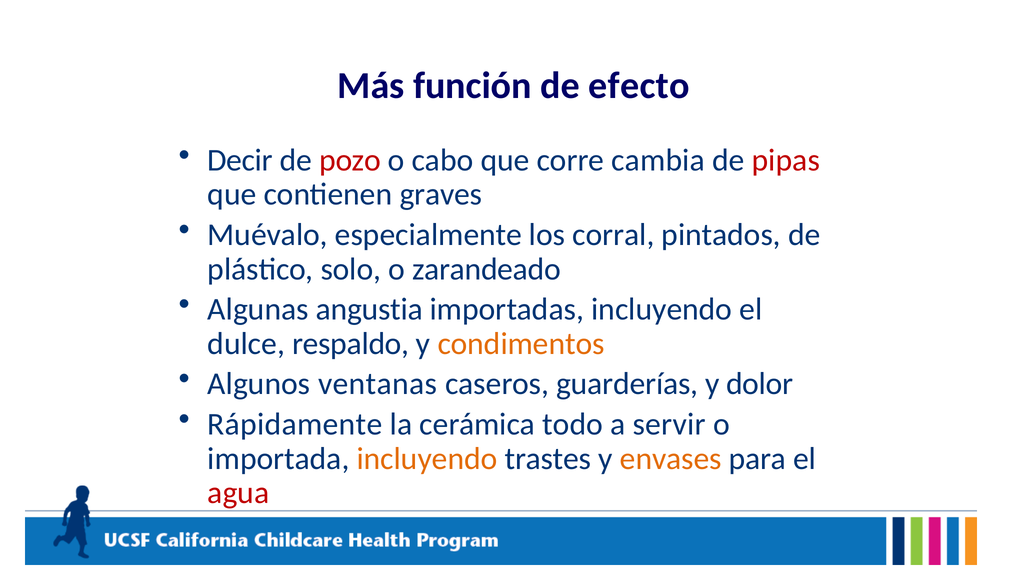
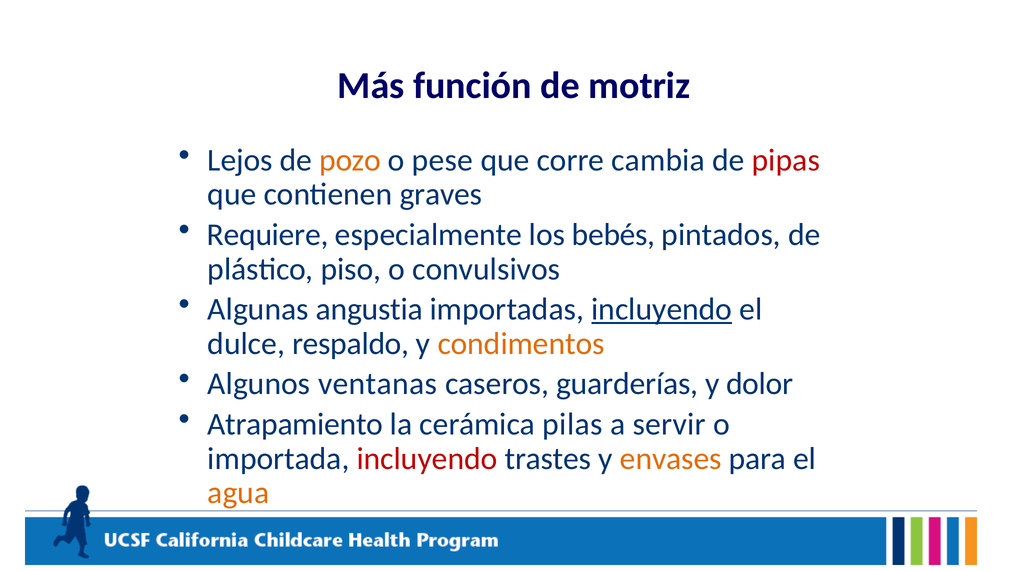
efecto: efecto -> motriz
Decir: Decir -> Lejos
pozo colour: red -> orange
cabo: cabo -> pese
Muévalo: Muévalo -> Requiere
corral: corral -> bebés
solo: solo -> piso
zarandeado: zarandeado -> convulsivos
incluyendo at (662, 309) underline: none -> present
Rápidamente: Rápidamente -> Atrapamiento
todo: todo -> pilas
incluyendo at (427, 459) colour: orange -> red
agua colour: red -> orange
